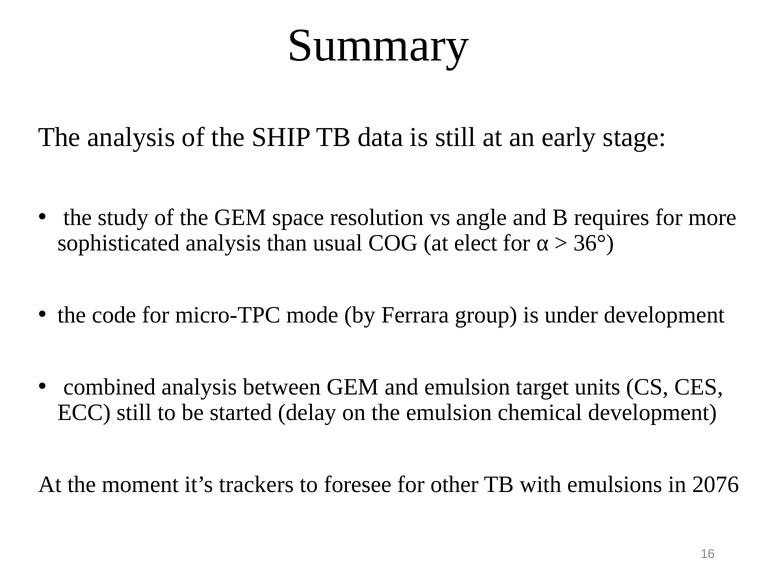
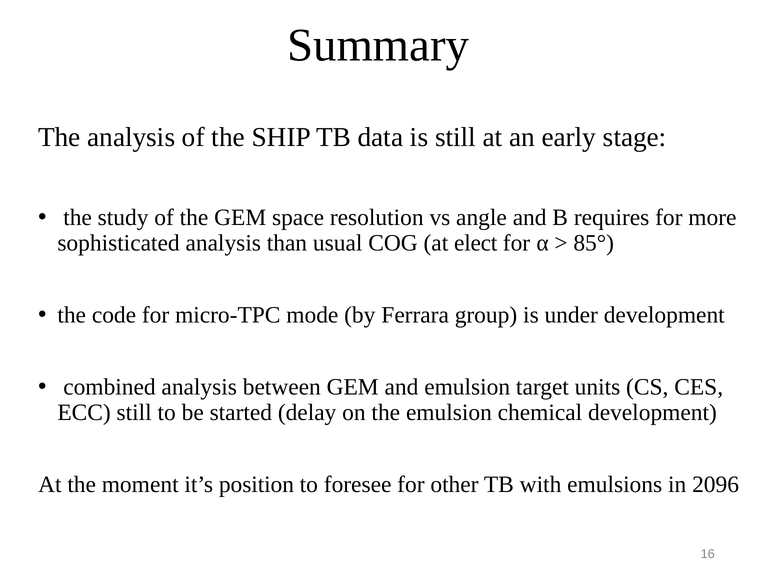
36°: 36° -> 85°
trackers: trackers -> position
2076: 2076 -> 2096
